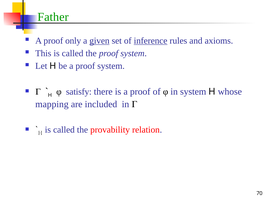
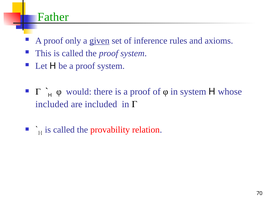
inference underline: present -> none
satisfy: satisfy -> would
mapping at (52, 104): mapping -> included
